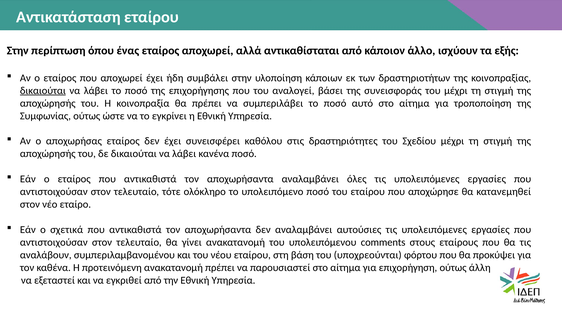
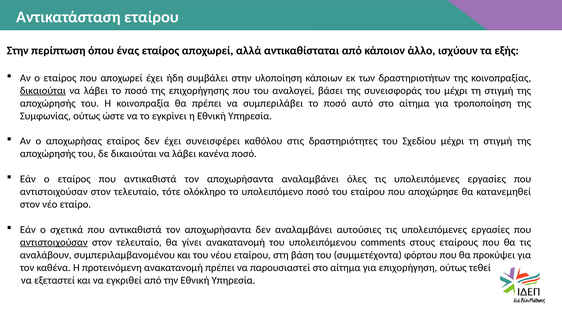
αντιστοιχούσαν at (54, 242) underline: none -> present
υποχρεούνται: υποχρεούνται -> συμμετέχοντα
άλλη: άλλη -> τεθεί
